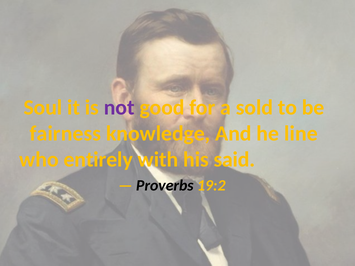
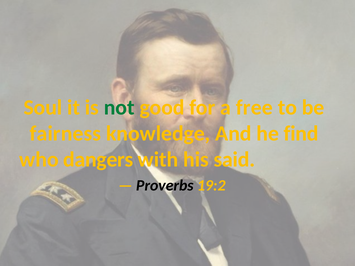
not colour: purple -> green
sold: sold -> free
line: line -> find
entirely: entirely -> dangers
